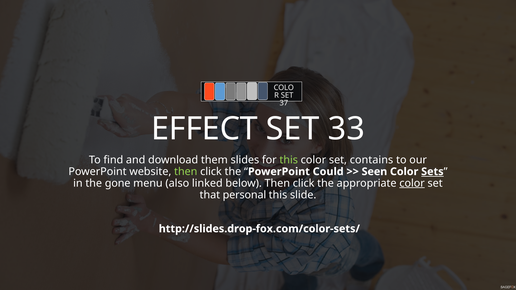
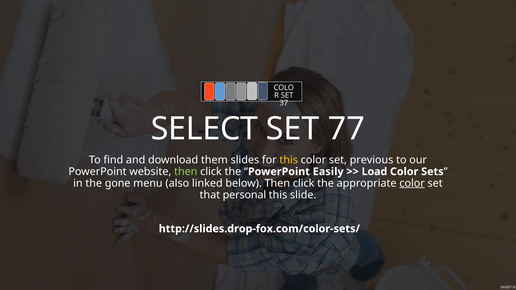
EFFECT: EFFECT -> SELECT
33: 33 -> 77
this at (289, 160) colour: light green -> yellow
contains: contains -> previous
Could: Could -> Easily
Seen: Seen -> Load
Sets underline: present -> none
